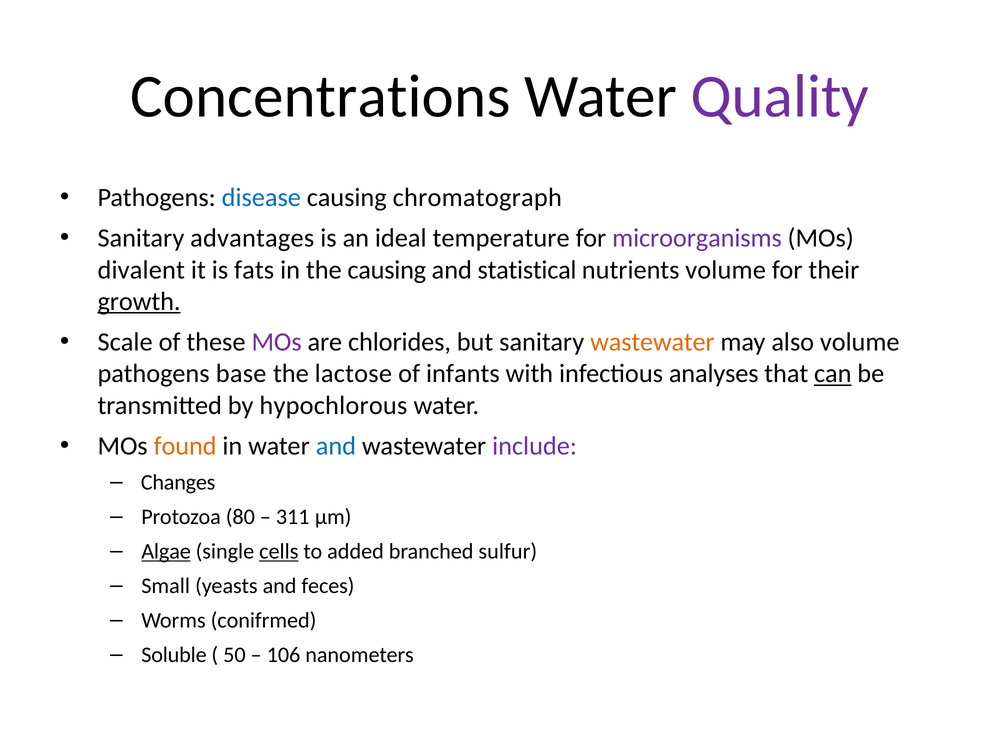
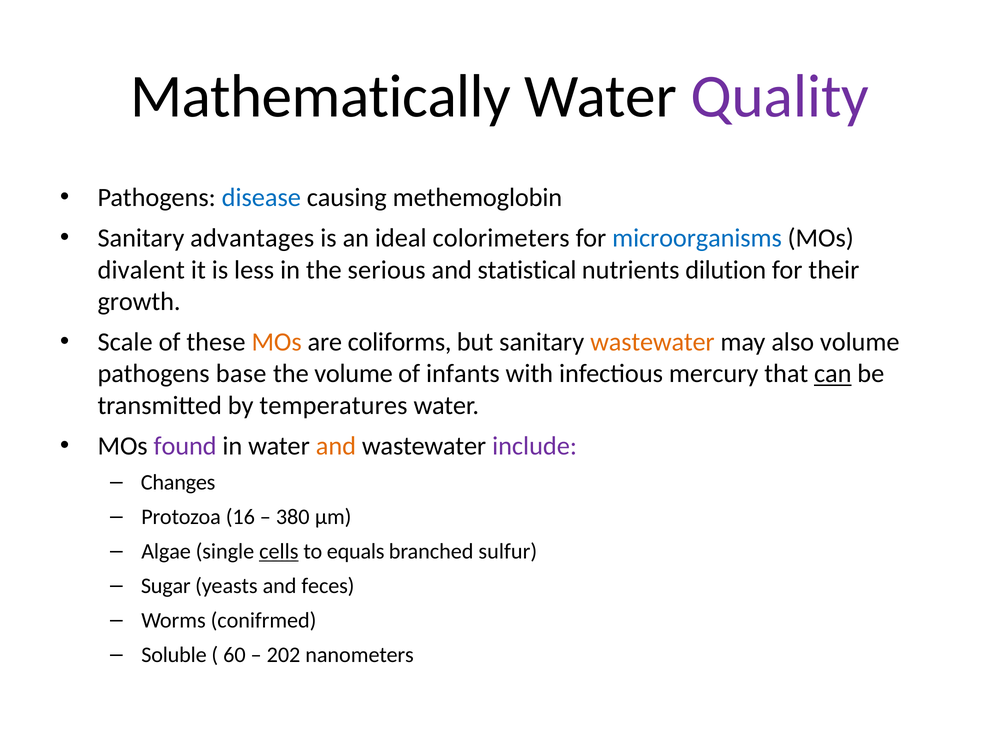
Concentrations: Concentrations -> Mathematically
chromatograph: chromatograph -> methemoglobin
temperature: temperature -> colorimeters
microorganisms colour: purple -> blue
fats: fats -> less
the causing: causing -> serious
nutrients volume: volume -> dilution
growth underline: present -> none
MOs at (277, 342) colour: purple -> orange
chlorides: chlorides -> coliforms
the lactose: lactose -> volume
analyses: analyses -> mercury
hypochlorous: hypochlorous -> temperatures
found colour: orange -> purple
and at (336, 446) colour: blue -> orange
80: 80 -> 16
311: 311 -> 380
Algae underline: present -> none
added: added -> equals
Small: Small -> Sugar
50: 50 -> 60
106: 106 -> 202
